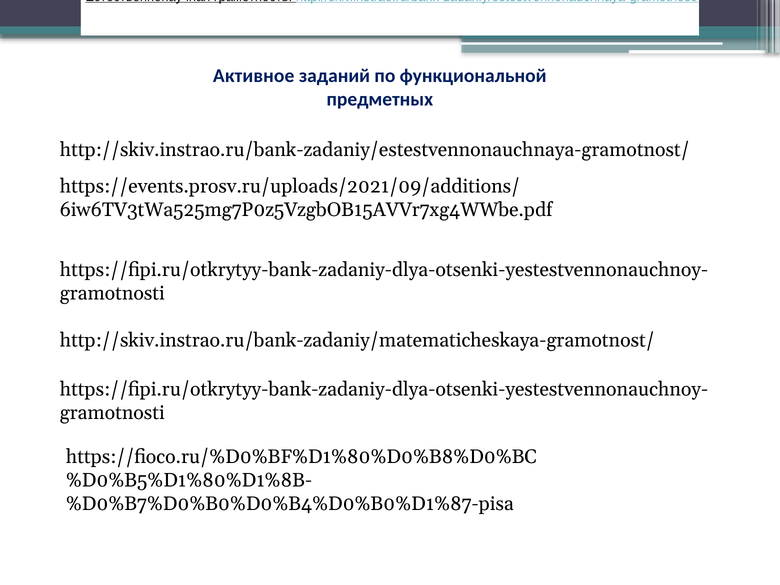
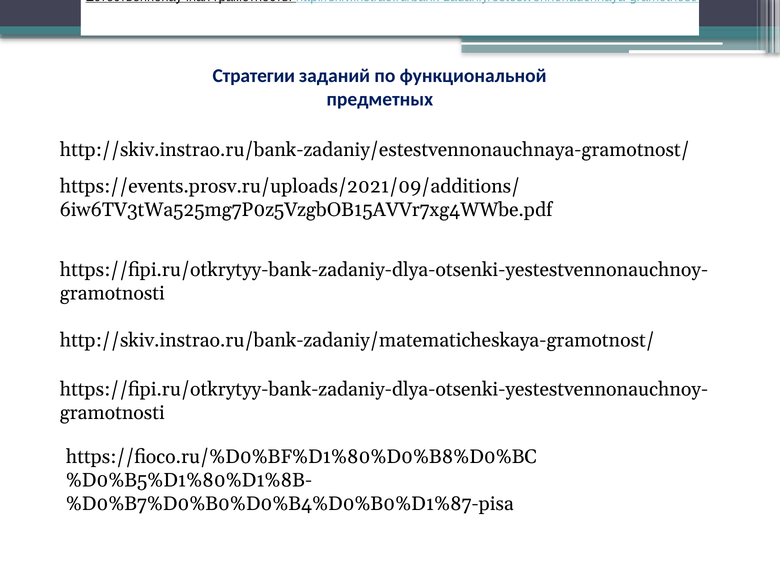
Активное: Активное -> Стратегии
